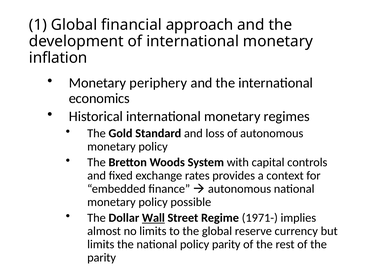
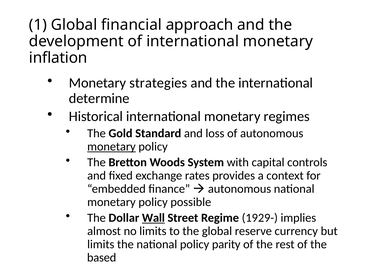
periphery: periphery -> strategies
economics: economics -> determine
monetary at (111, 147) underline: none -> present
1971-: 1971- -> 1929-
parity at (102, 258): parity -> based
